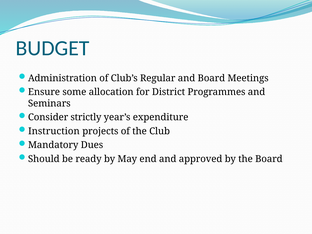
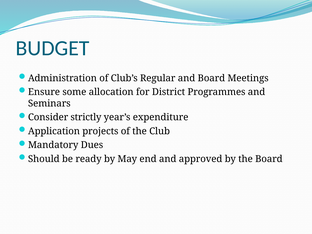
Instruction: Instruction -> Application
